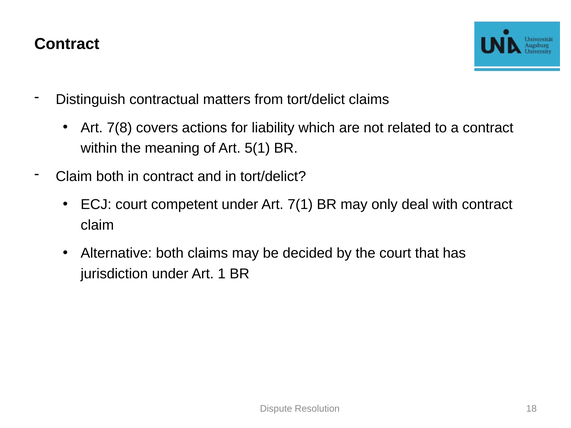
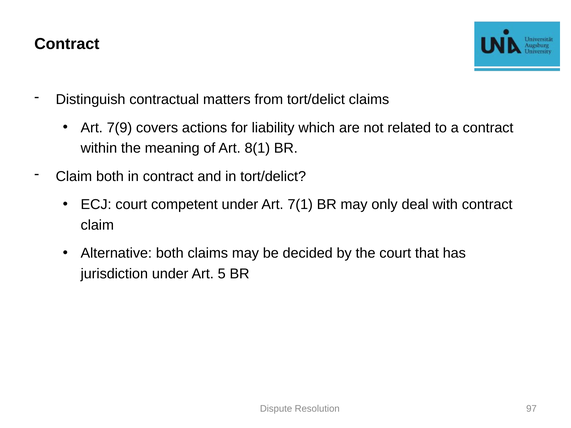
7(8: 7(8 -> 7(9
5(1: 5(1 -> 8(1
1: 1 -> 5
18: 18 -> 97
